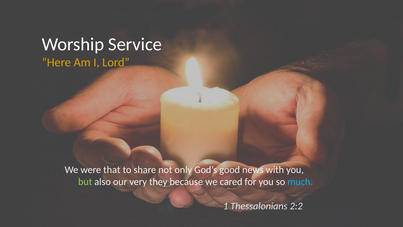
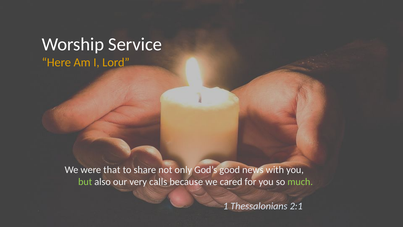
they: they -> calls
much colour: light blue -> light green
2:2: 2:2 -> 2:1
